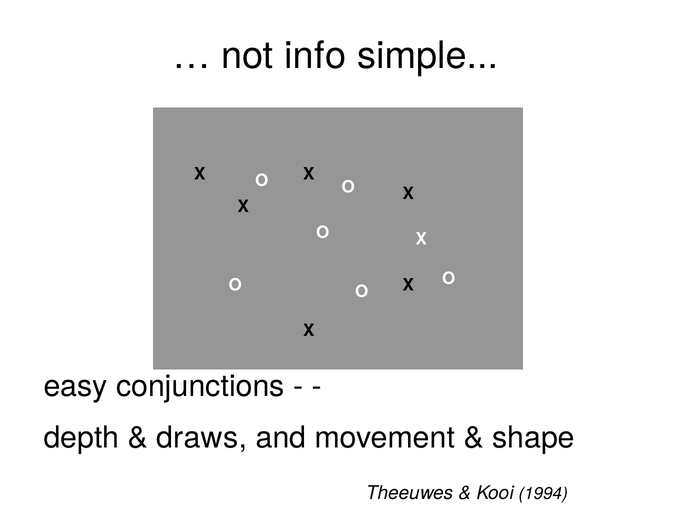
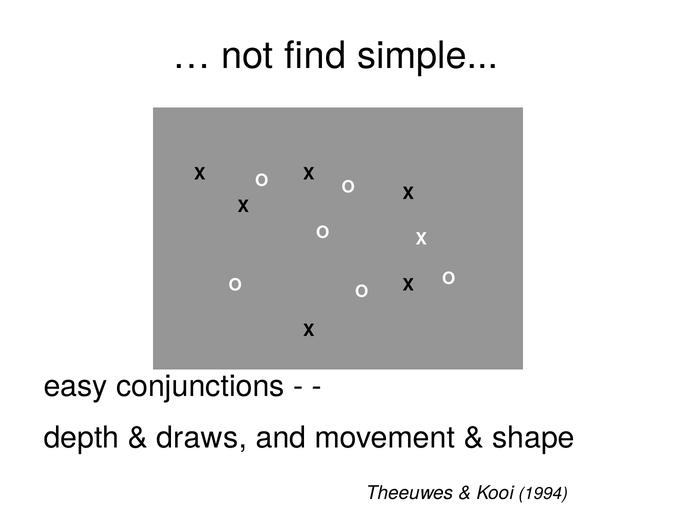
info: info -> find
